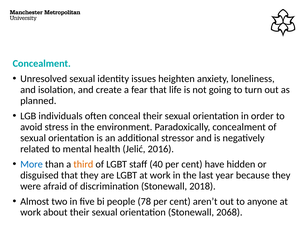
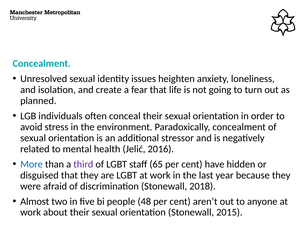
third colour: orange -> purple
40: 40 -> 65
78: 78 -> 48
2068: 2068 -> 2015
